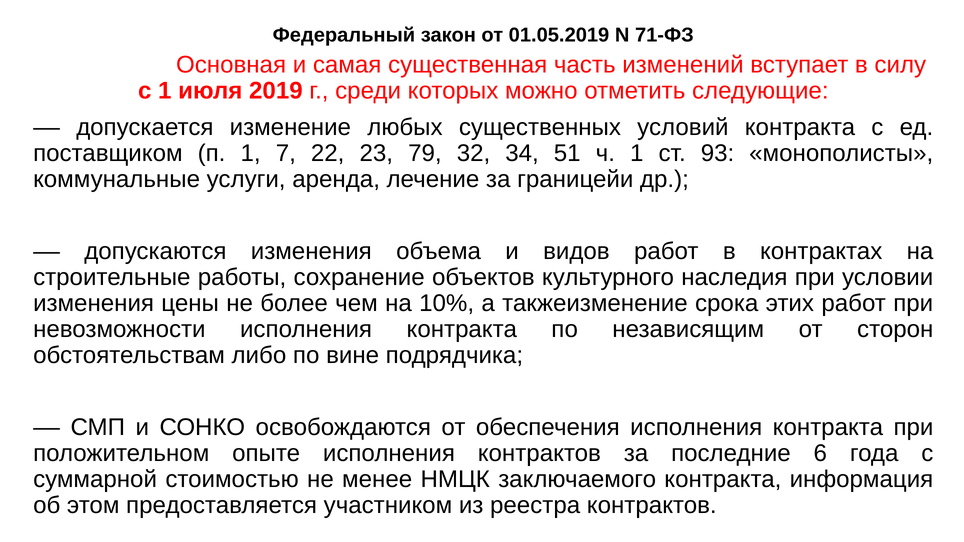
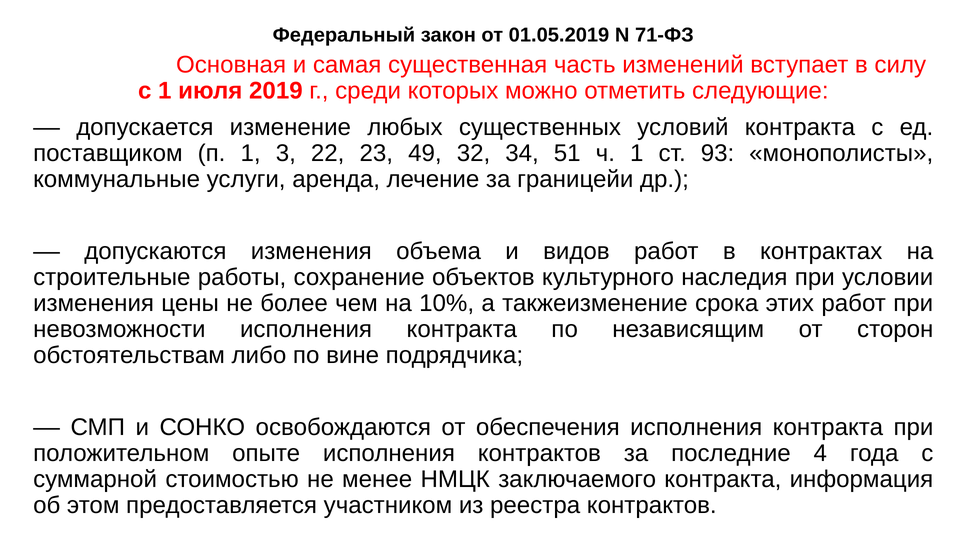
7: 7 -> 3
79: 79 -> 49
6: 6 -> 4
